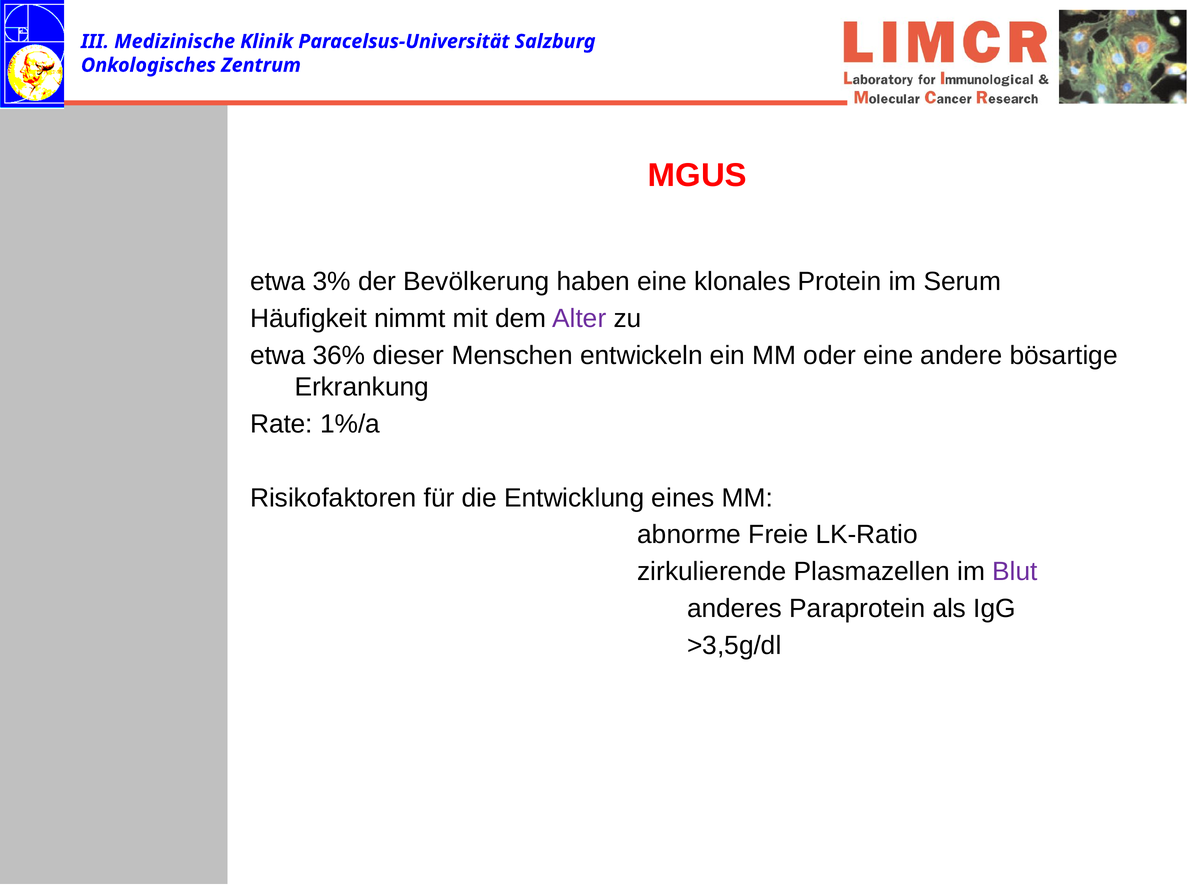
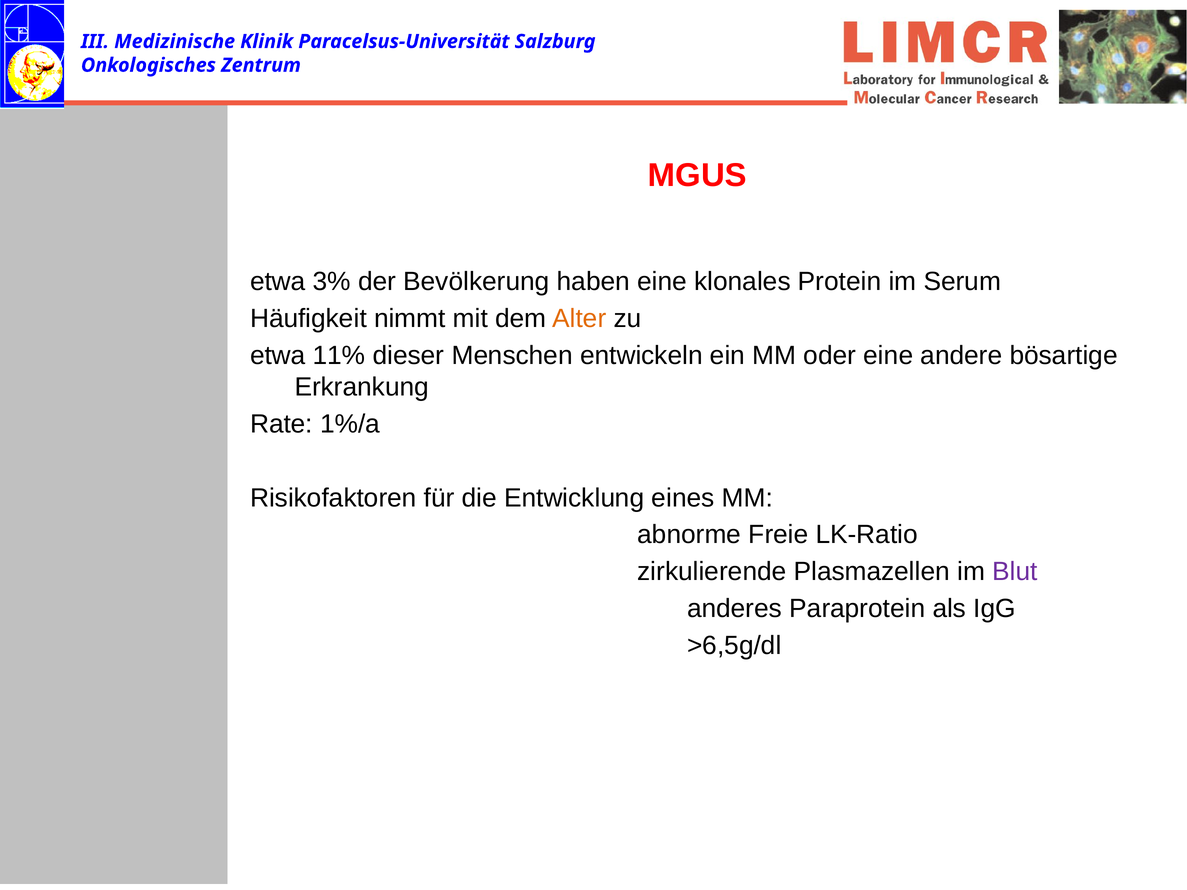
Alter colour: purple -> orange
36%: 36% -> 11%
>3,5g/dl: >3,5g/dl -> >6,5g/dl
